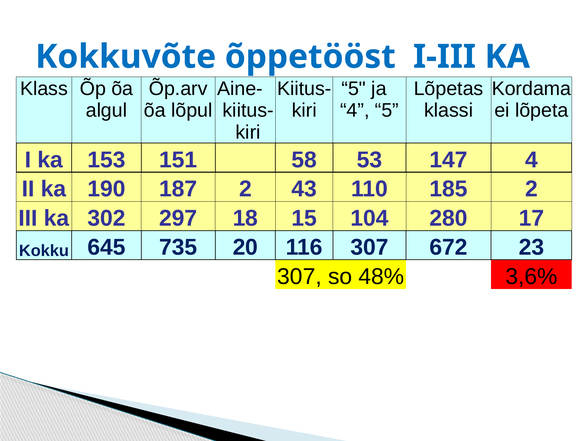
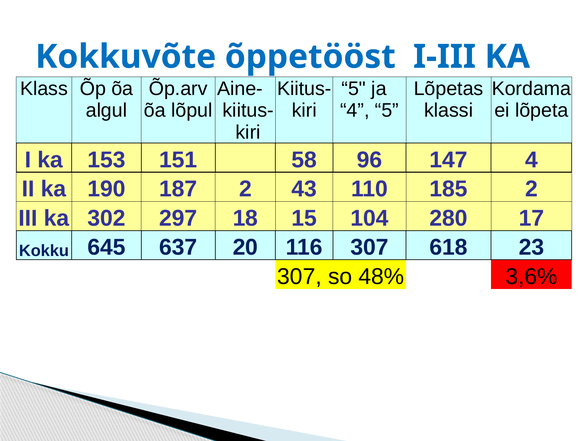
53: 53 -> 96
735: 735 -> 637
672: 672 -> 618
